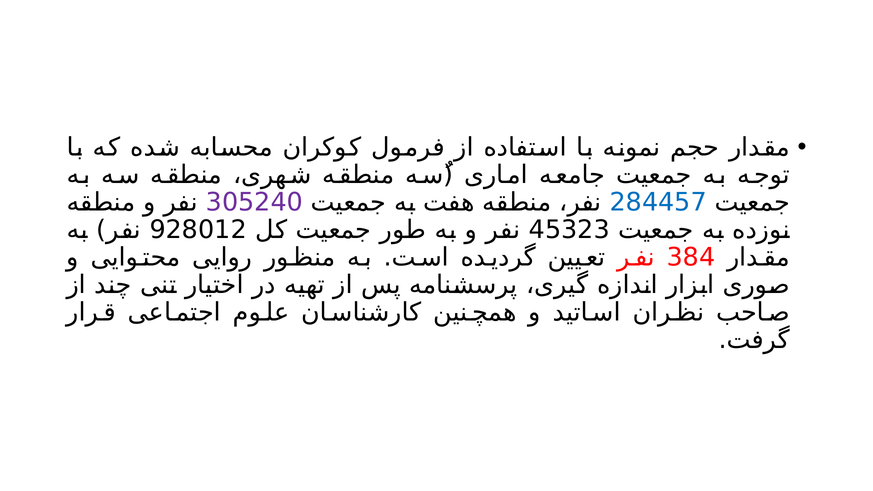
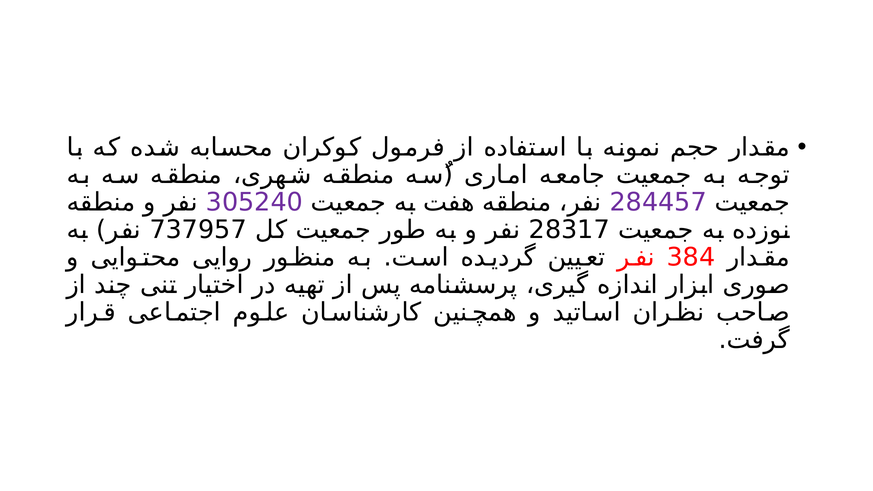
284457 colour: blue -> purple
928012: 928012 -> 737957
45323: 45323 -> 28317
